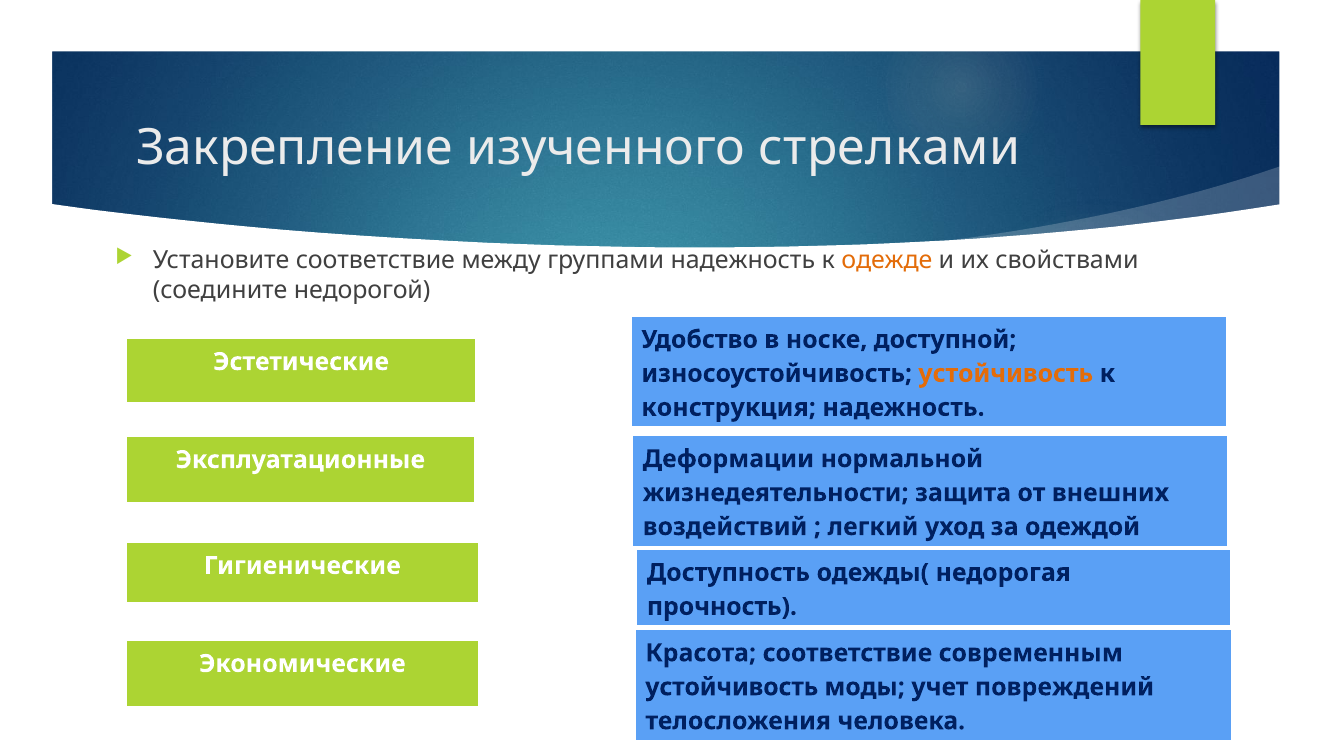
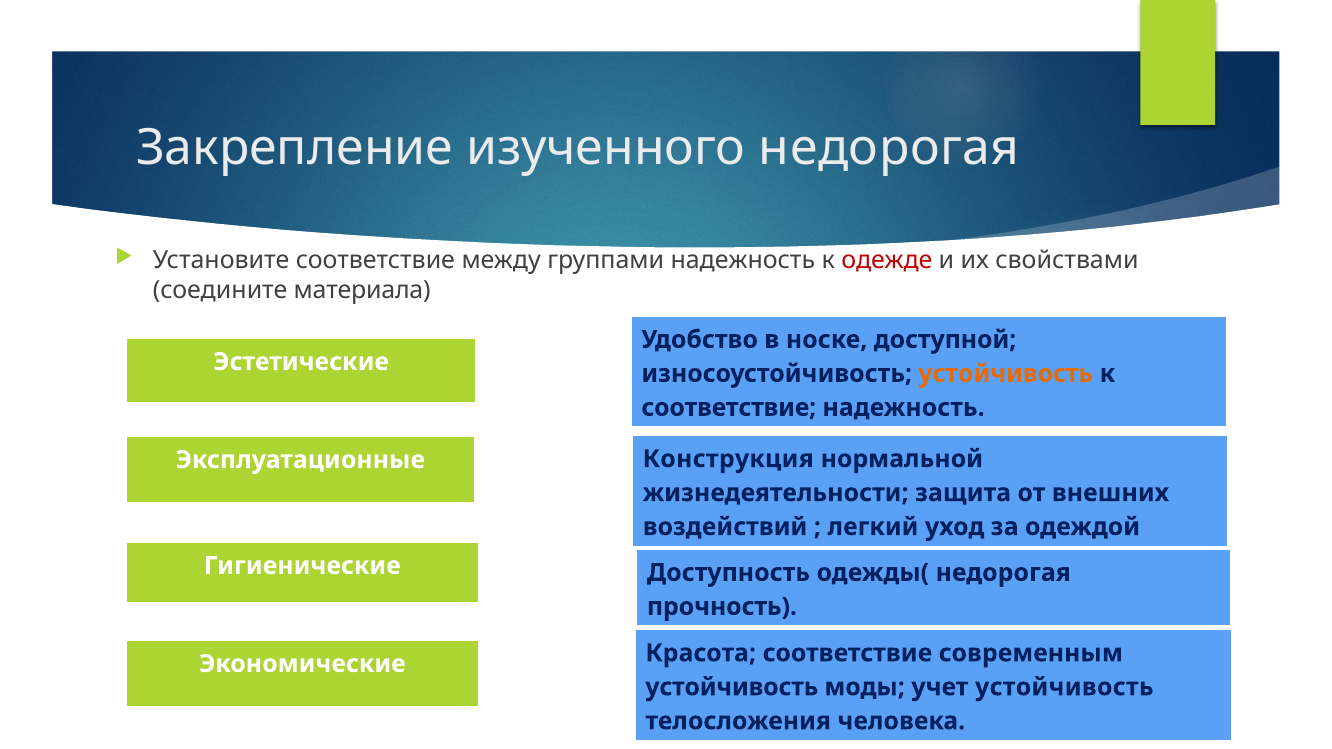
изученного стрелками: стрелками -> недорогая
одежде colour: orange -> red
недорогой: недорогой -> материала
конструкция at (729, 408): конструкция -> соответствие
Деформации: Деформации -> Конструкция
учет повреждений: повреждений -> устойчивость
